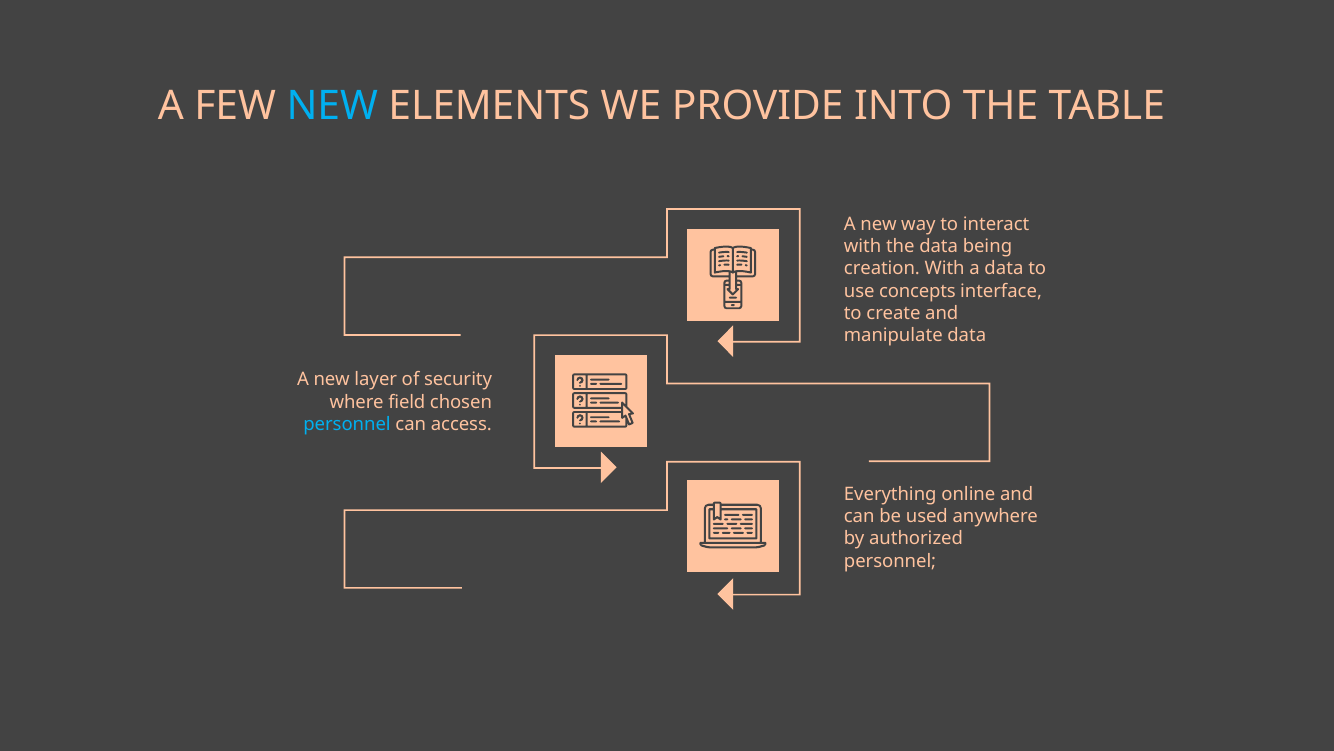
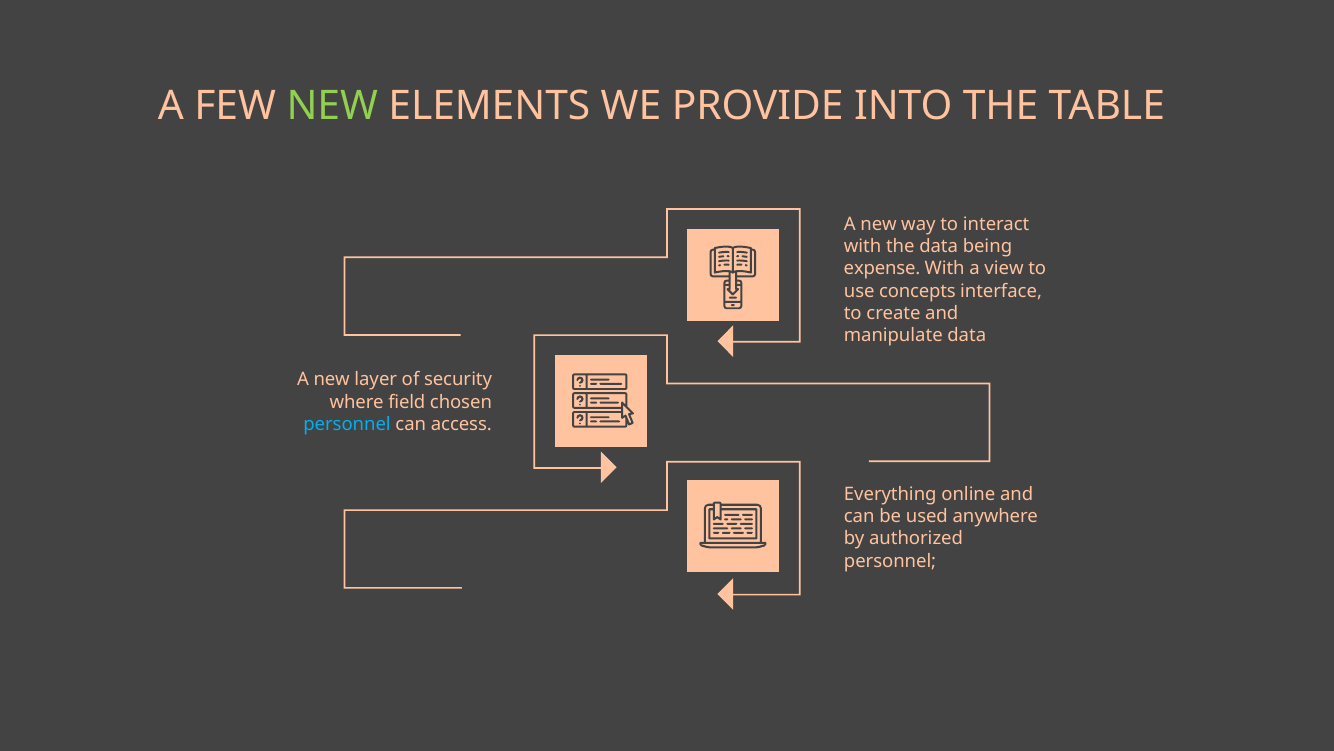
NEW at (332, 106) colour: light blue -> light green
creation: creation -> expense
a data: data -> view
